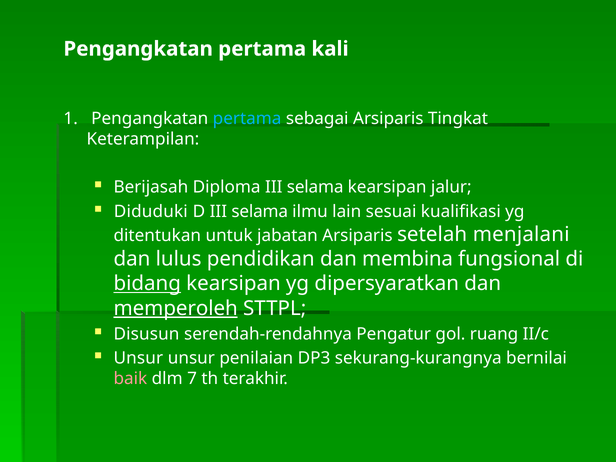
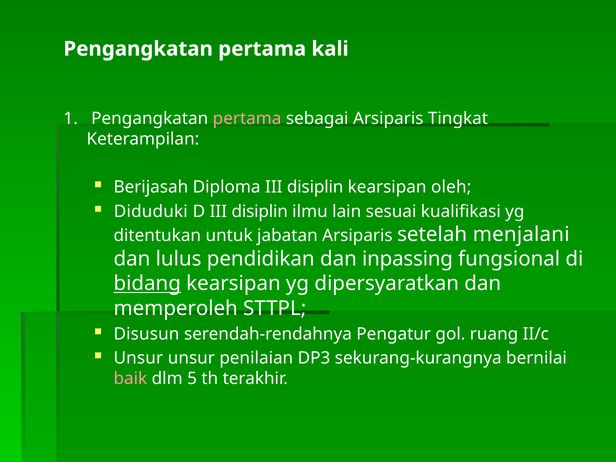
pertama at (247, 118) colour: light blue -> pink
Diploma III selama: selama -> disiplin
jalur: jalur -> oleh
D III selama: selama -> disiplin
membina: membina -> inpassing
memperoleh underline: present -> none
7: 7 -> 5
